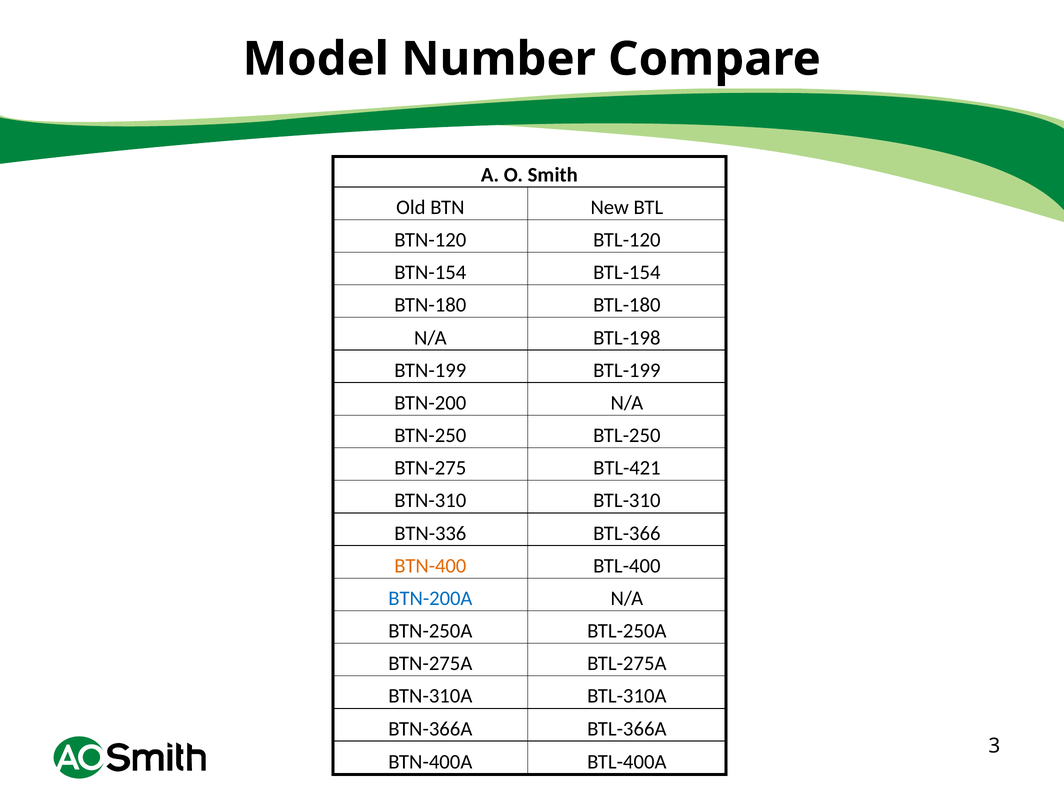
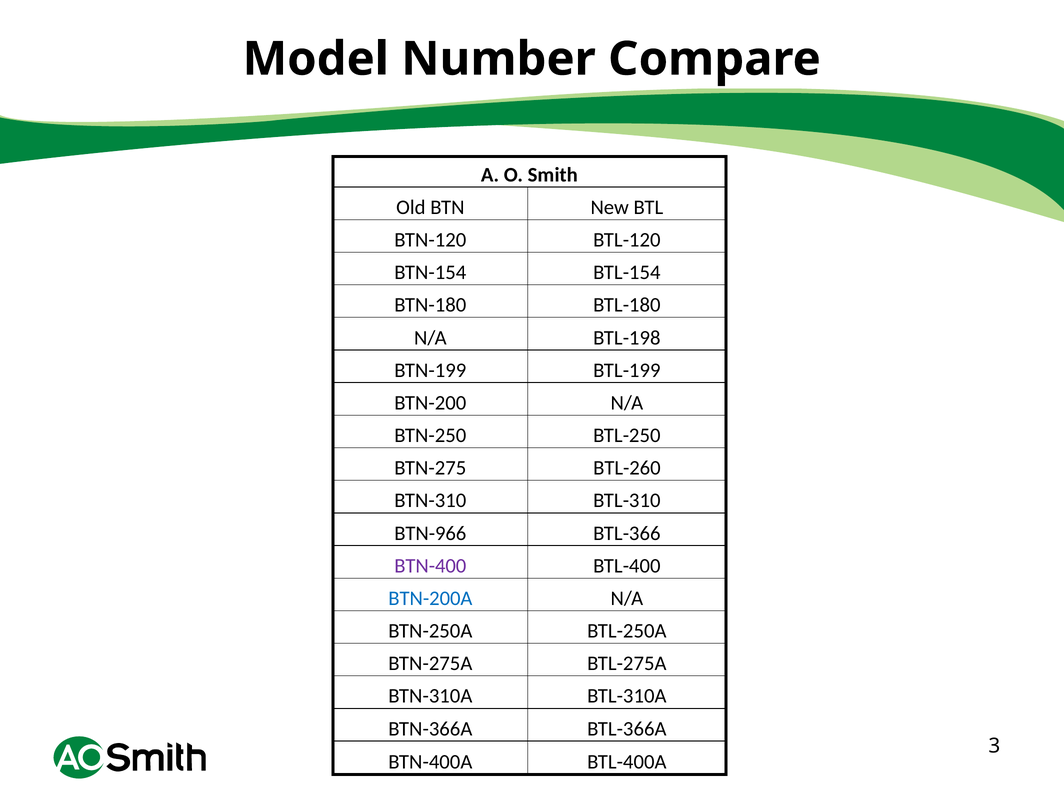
BTL-421: BTL-421 -> BTL-260
BTN-336: BTN-336 -> BTN-966
BTN-400 colour: orange -> purple
